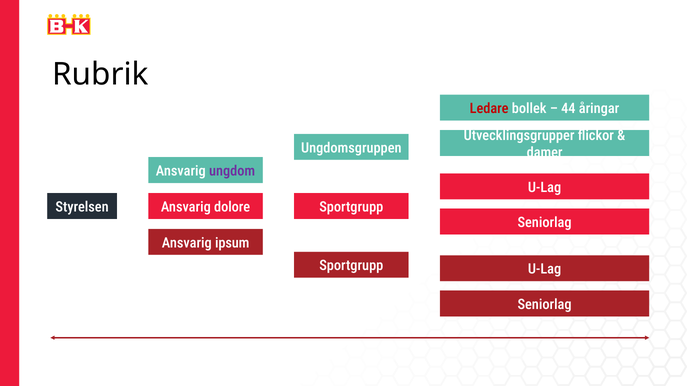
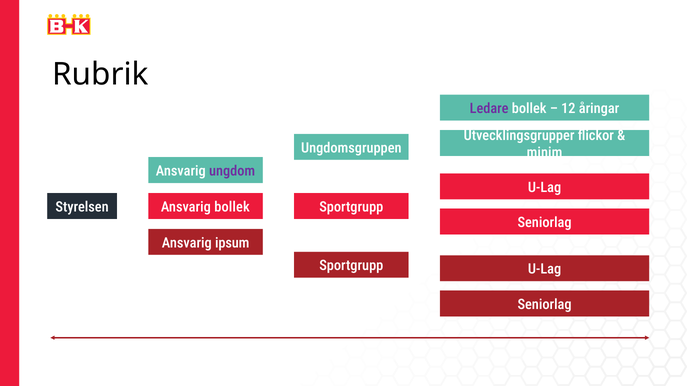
Ledare colour: red -> purple
44: 44 -> 12
damer: damer -> minim
Ansvarig dolore: dolore -> bollek
